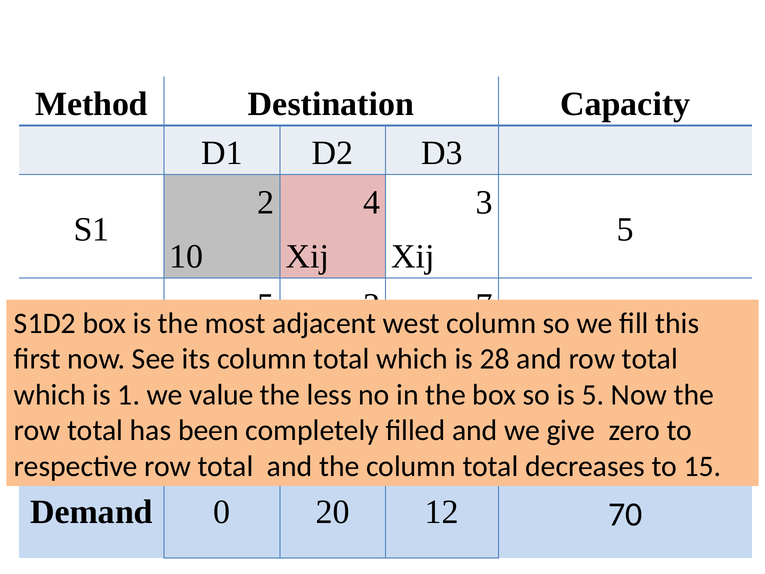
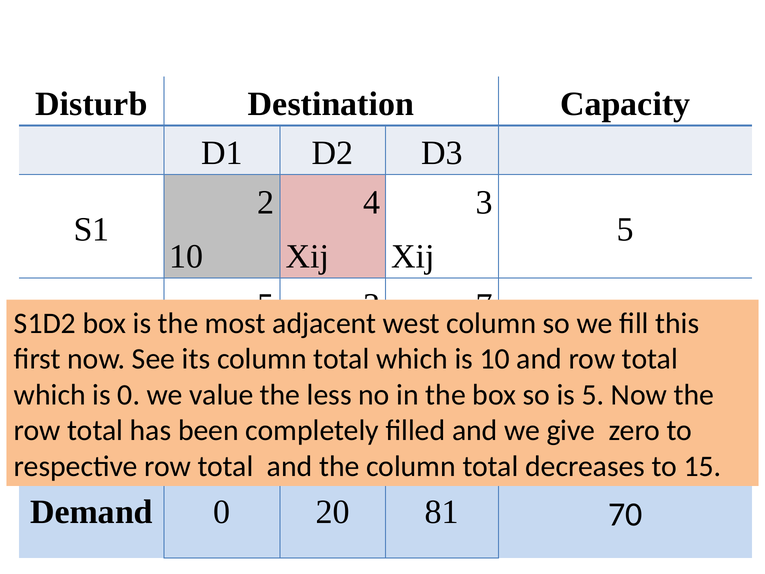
Method: Method -> Disturb
is 28: 28 -> 10
is 1: 1 -> 0
12: 12 -> 81
